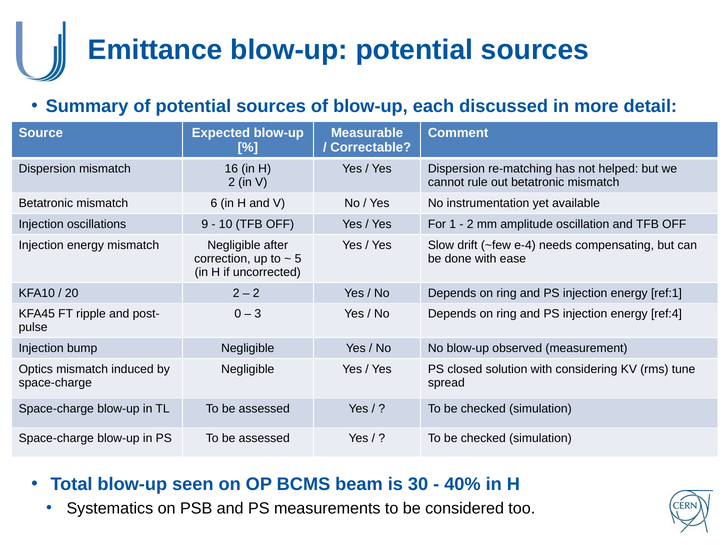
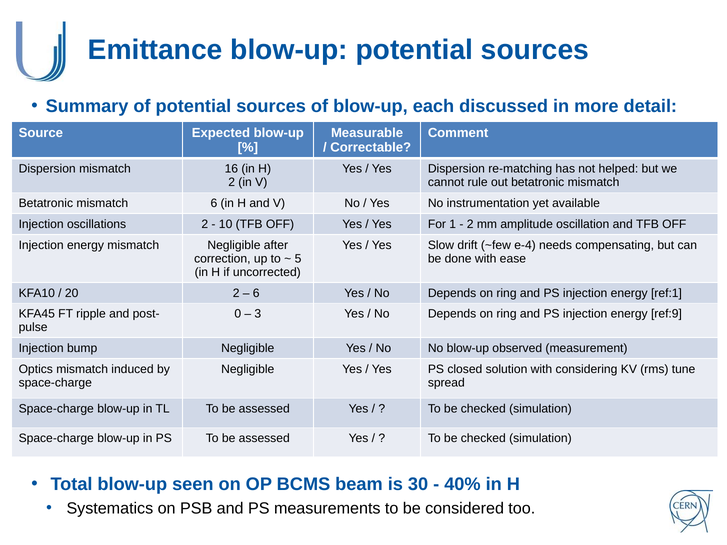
oscillations 9: 9 -> 2
2 at (256, 293): 2 -> 6
ref:4: ref:4 -> ref:9
